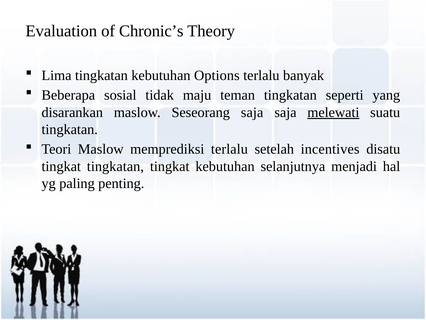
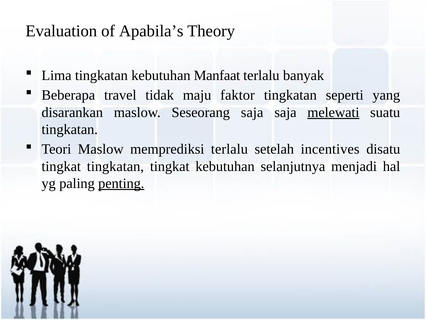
Chronic’s: Chronic’s -> Apabila’s
Options: Options -> Manfaat
sosial: sosial -> travel
teman: teman -> faktor
penting underline: none -> present
